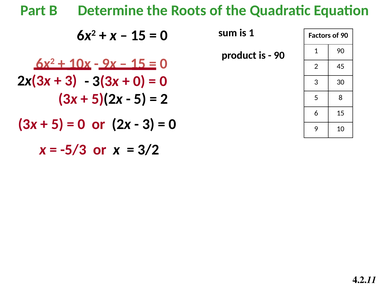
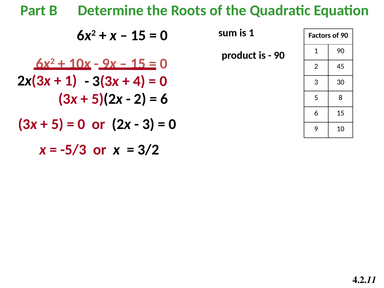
3 at (71, 81): 3 -> 1
0 at (139, 81): 0 -> 4
5 at (140, 99): 5 -> 2
2 at (164, 99): 2 -> 6
